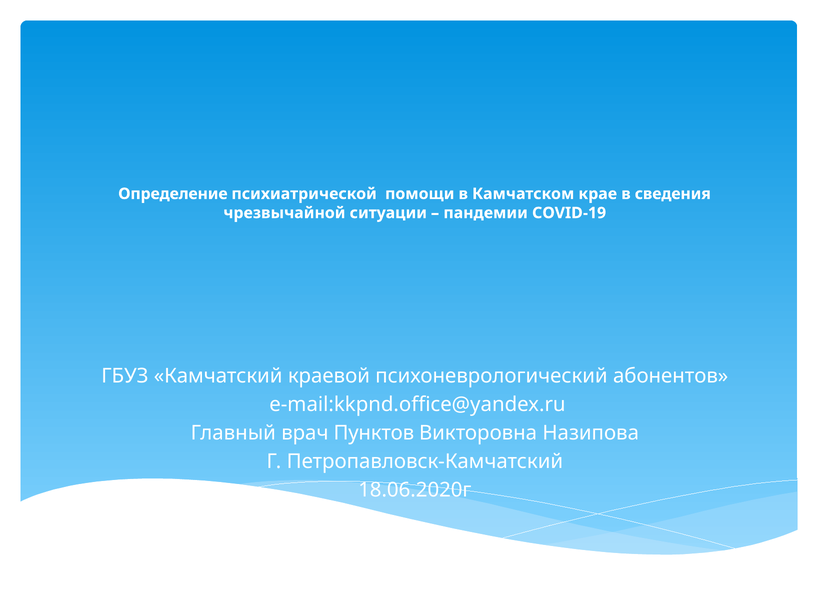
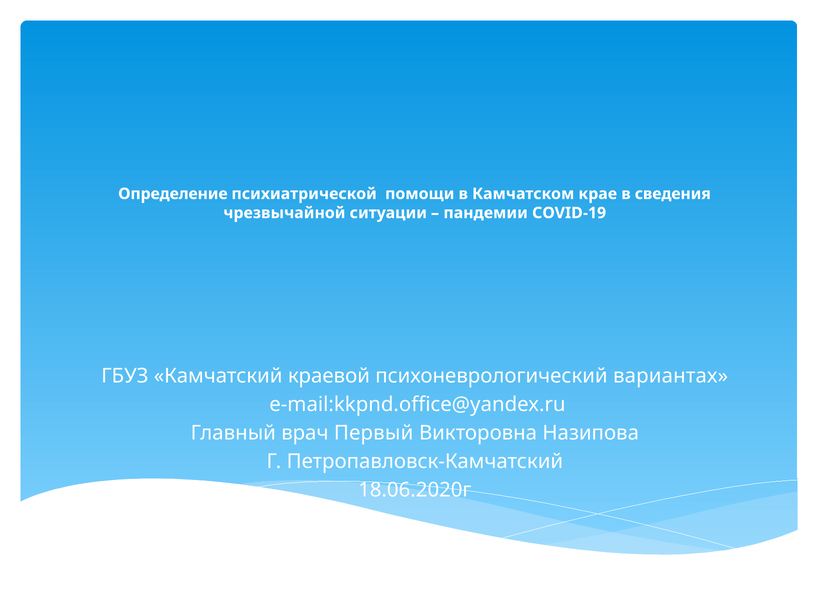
абонентов: абонентов -> вариантах
Пунктов: Пунктов -> Первый
